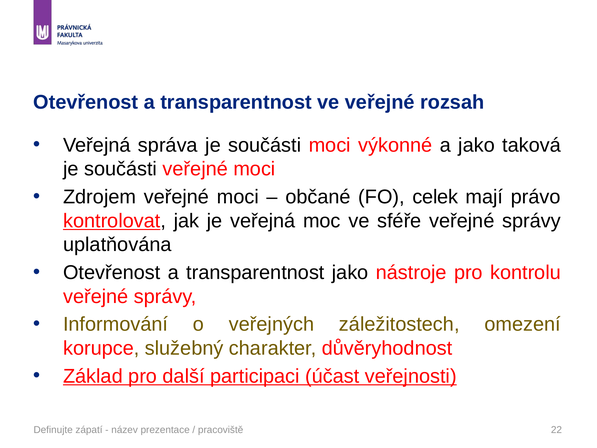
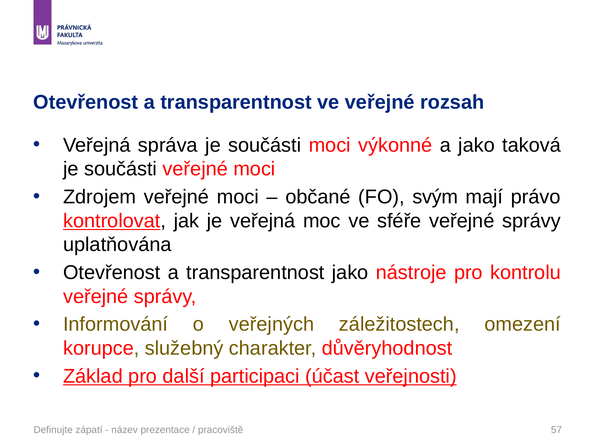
celek: celek -> svým
22: 22 -> 57
